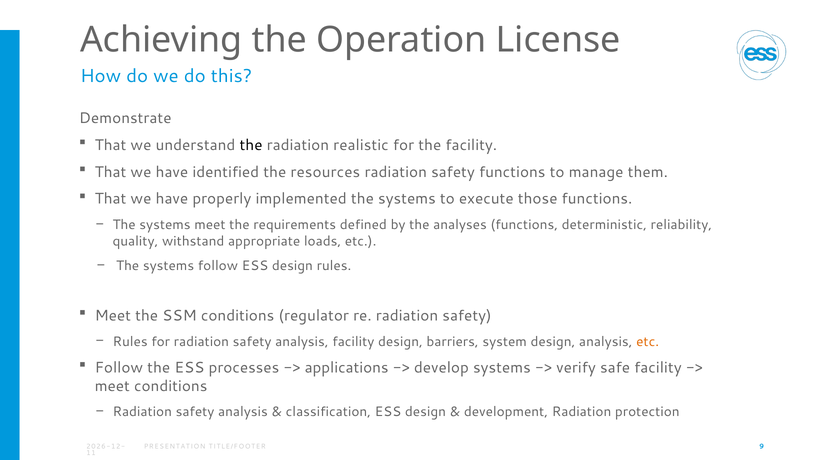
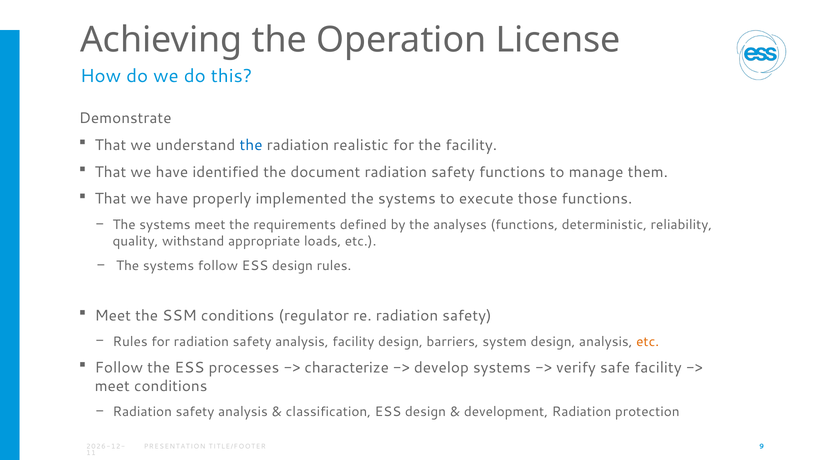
the at (251, 145) colour: black -> blue
resources: resources -> document
applications: applications -> characterize
